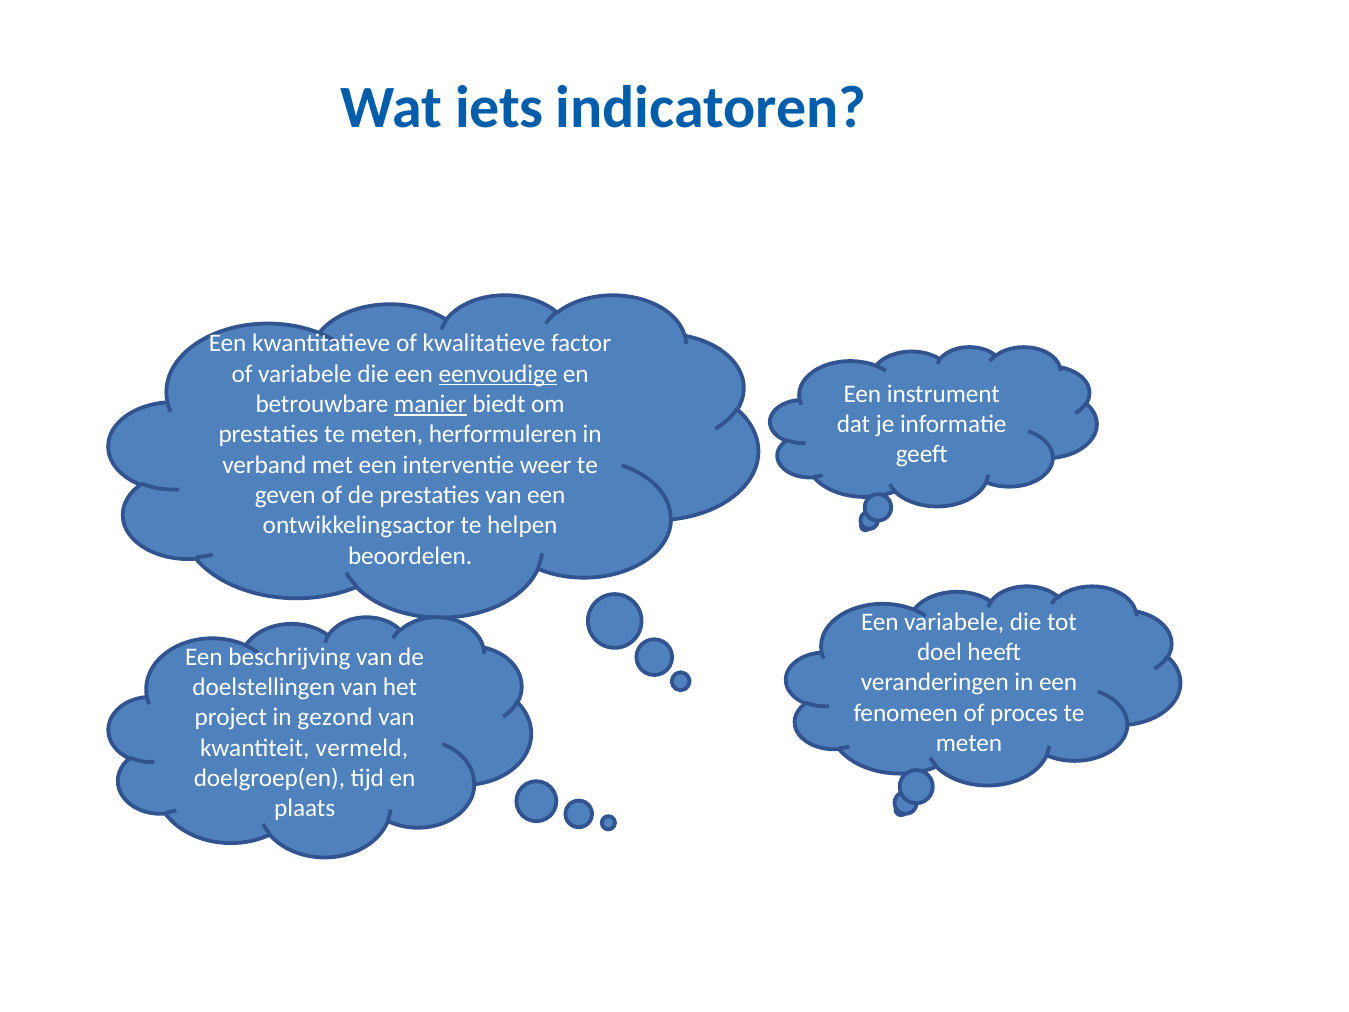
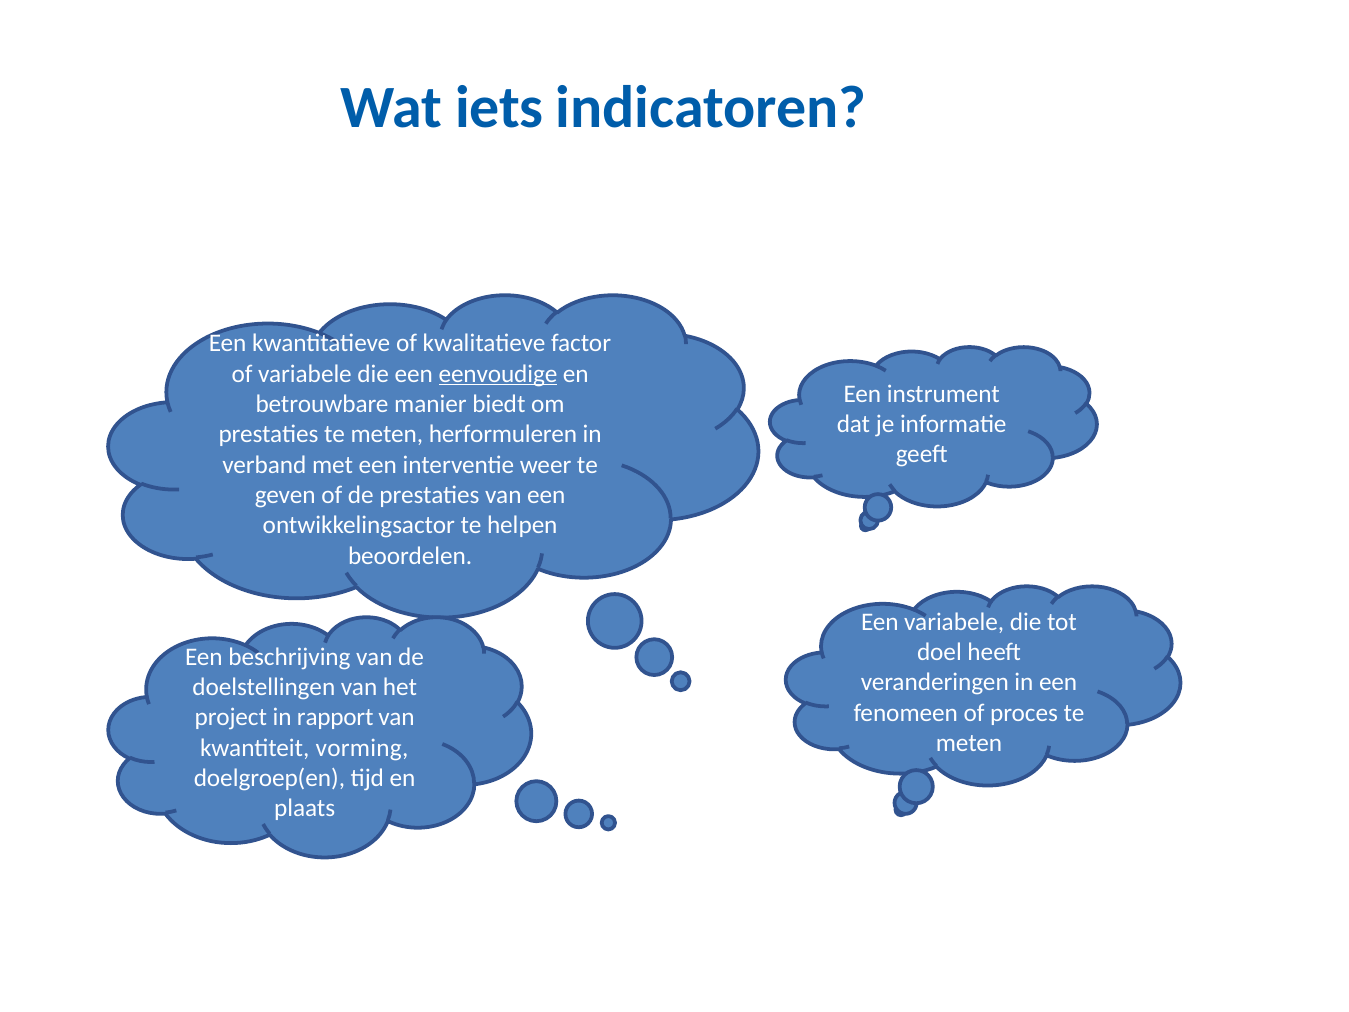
manier underline: present -> none
gezond: gezond -> rapport
vermeld: vermeld -> vorming
